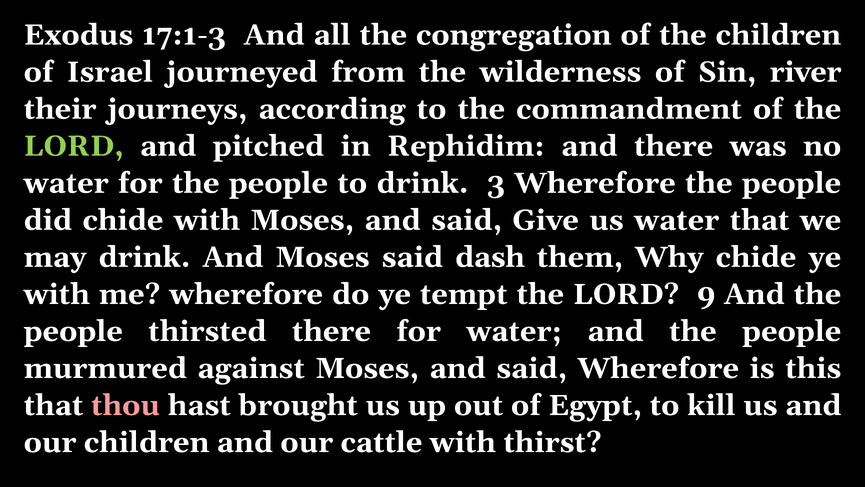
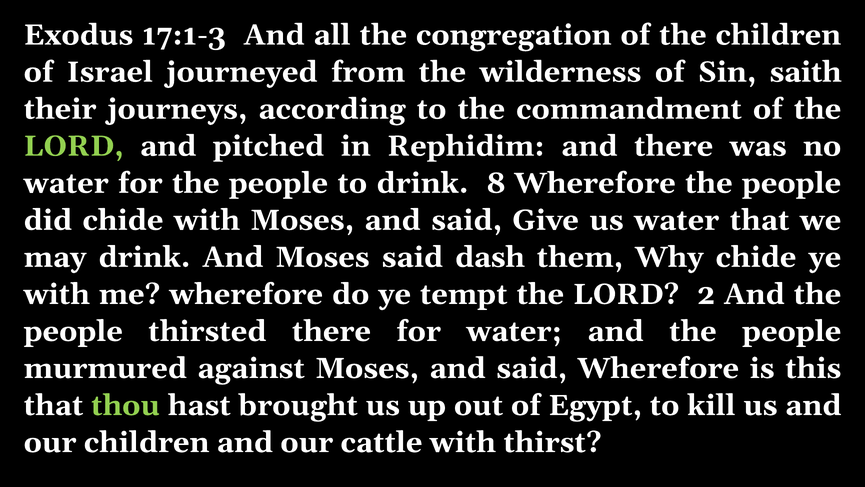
river: river -> saith
3: 3 -> 8
9: 9 -> 2
thou colour: pink -> light green
